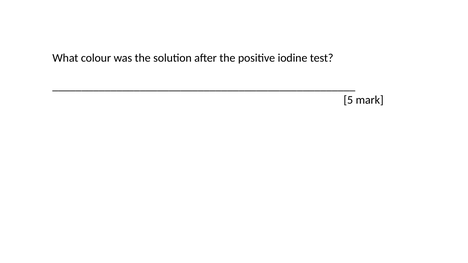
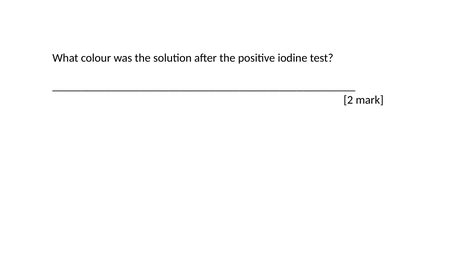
5: 5 -> 2
